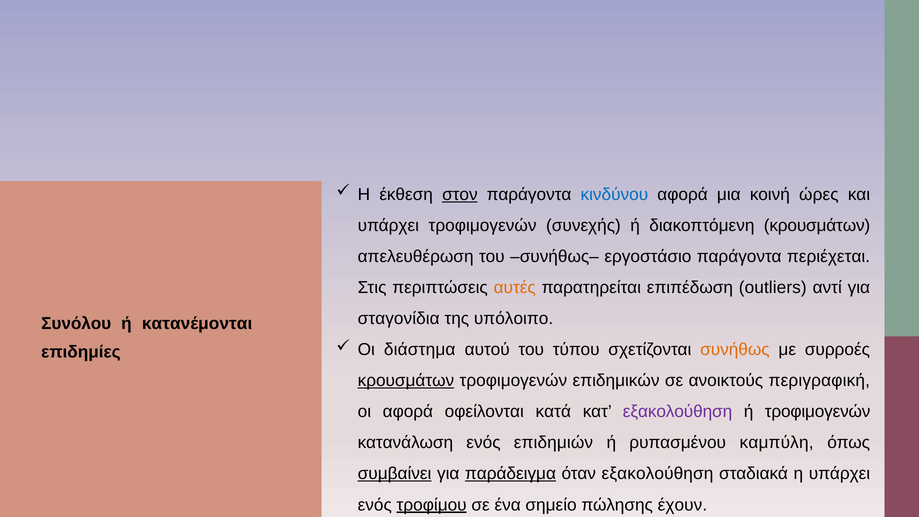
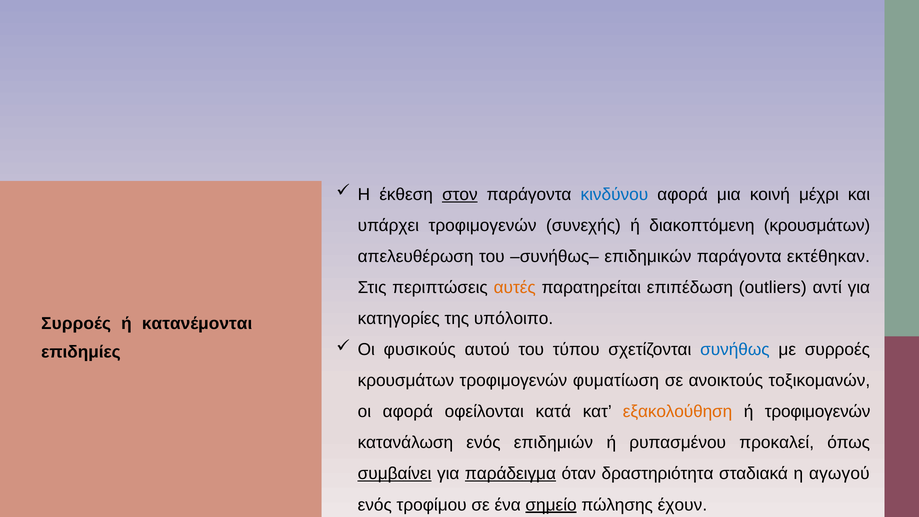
ώρες: ώρες -> μέχρι
εργοστάσιο: εργοστάσιο -> επιδημικών
περιέχεται: περιέχεται -> εκτέθηκαν
σταγονίδια: σταγονίδια -> κατηγορίες
Συνόλου at (76, 323): Συνόλου -> Συρροές
διάστημα: διάστημα -> φυσικούς
συνήθως colour: orange -> blue
κρουσμάτων at (406, 381) underline: present -> none
επιδημικών: επιδημικών -> φυματίωση
περιγραφική: περιγραφική -> τοξικομανών
εξακολούθηση at (678, 412) colour: purple -> orange
καμπύλη: καμπύλη -> προκαλεί
όταν εξακολούθηση: εξακολούθηση -> δραστηριότητα
η υπάρχει: υπάρχει -> αγωγού
τροφίμου underline: present -> none
σημείο underline: none -> present
